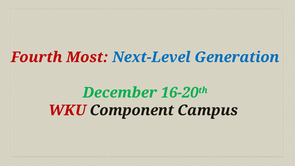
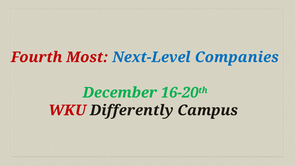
Generation: Generation -> Companies
Component: Component -> Differently
